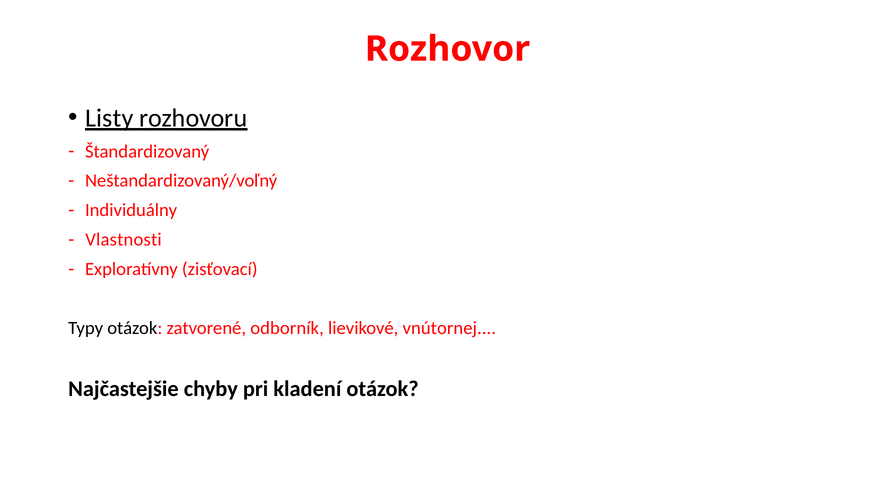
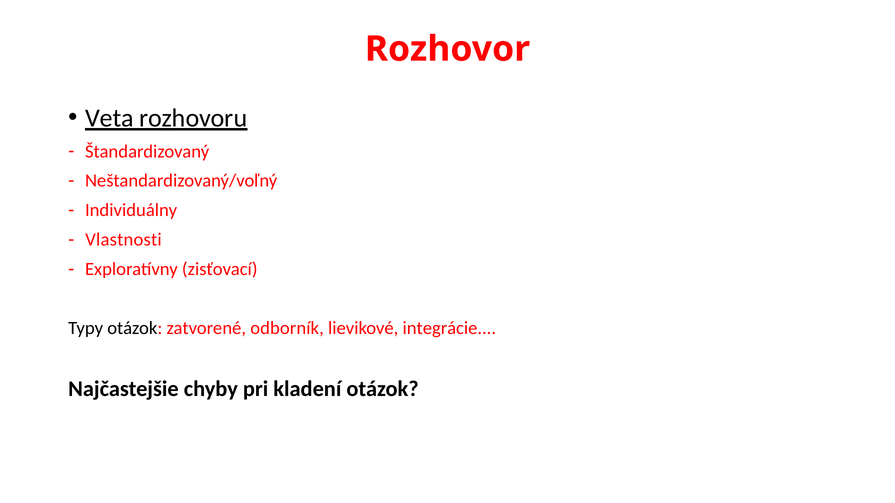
Listy: Listy -> Veta
vnútornej: vnútornej -> integrácie
